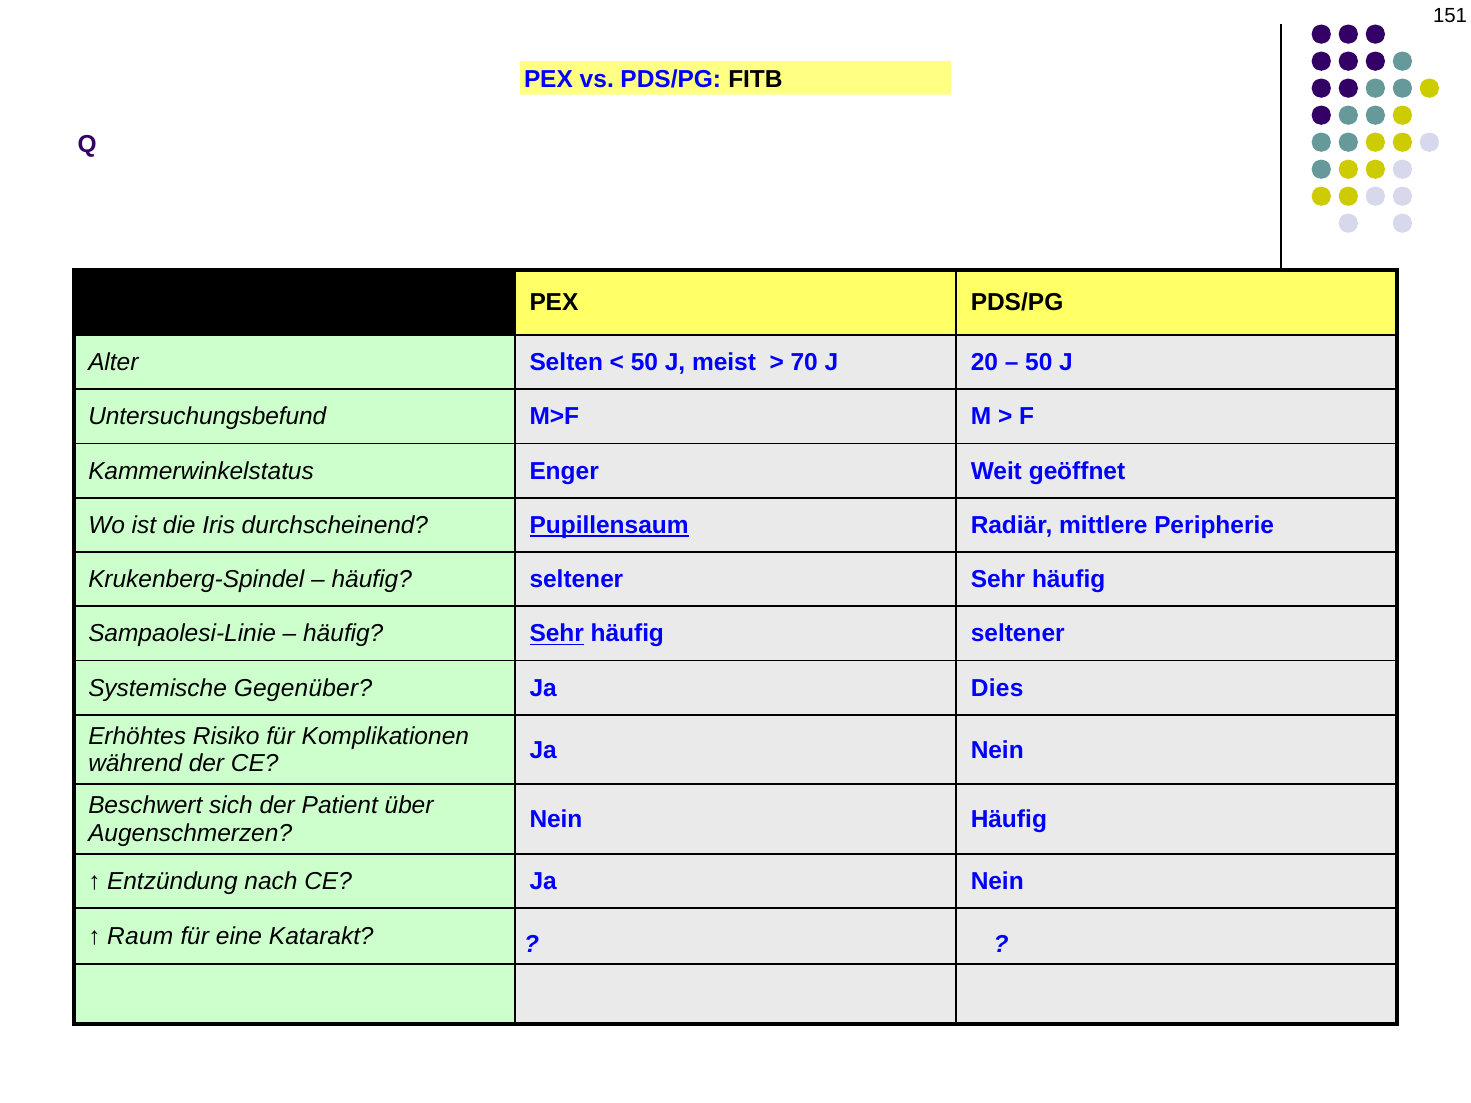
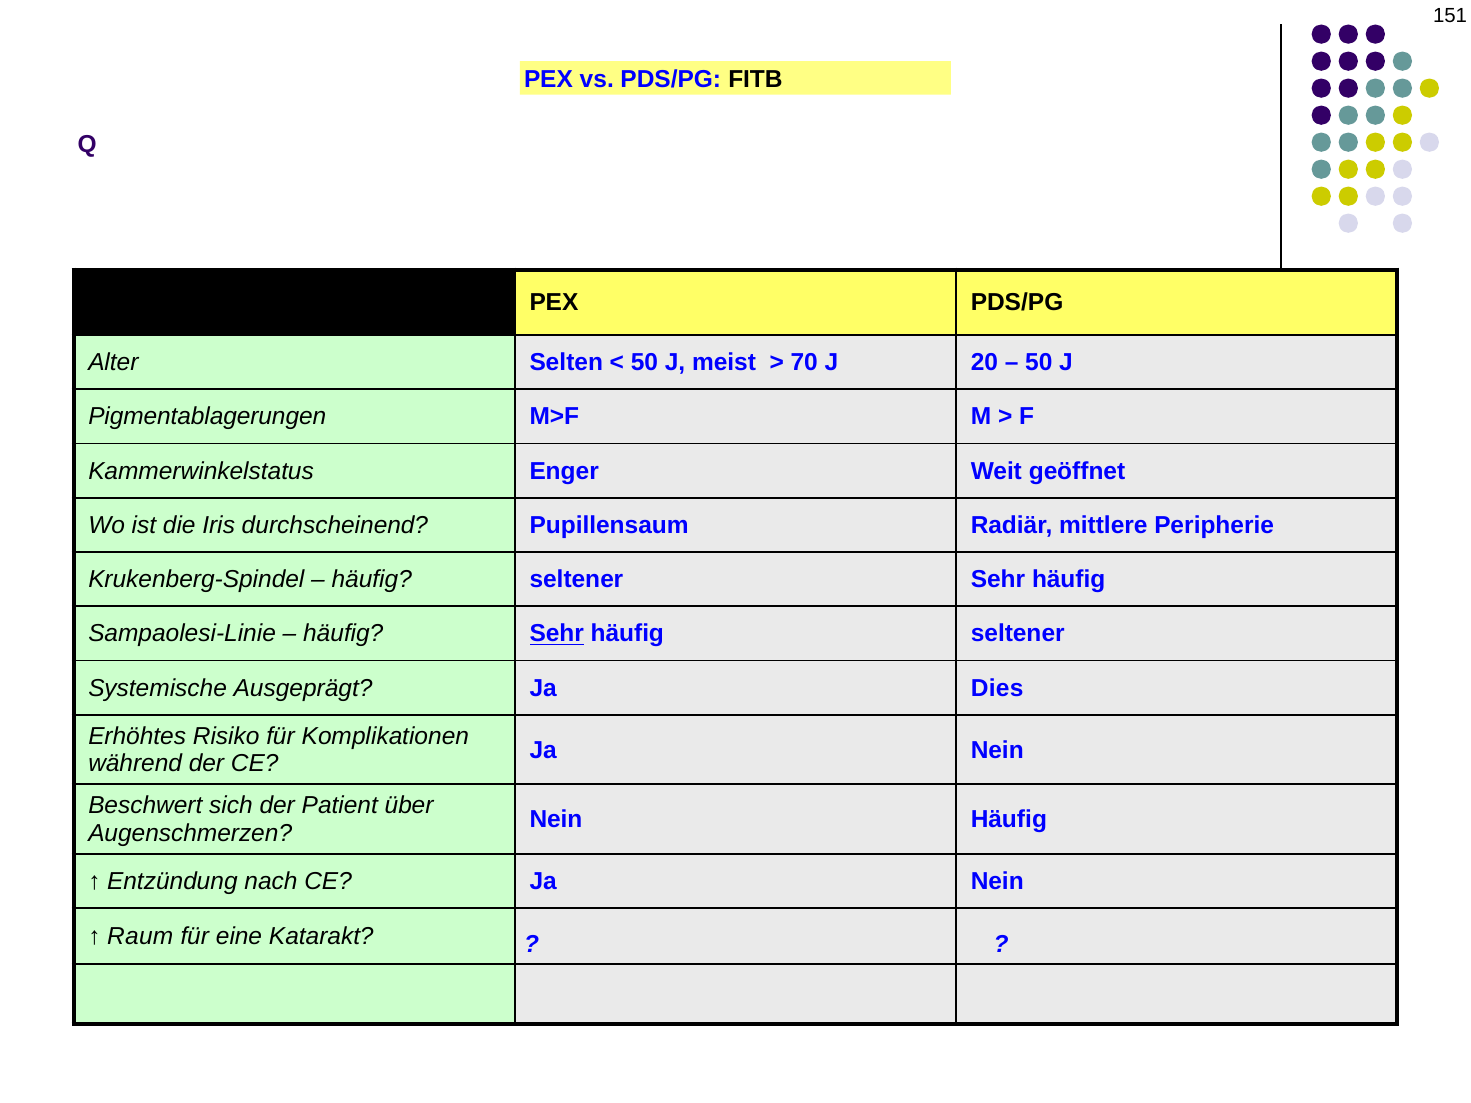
Untersuchungsbefund: Untersuchungsbefund -> Pigmentablagerungen
Pupillensaum underline: present -> none
Gegenüber: Gegenüber -> Ausgeprägt
